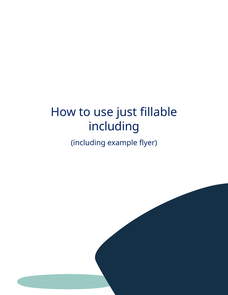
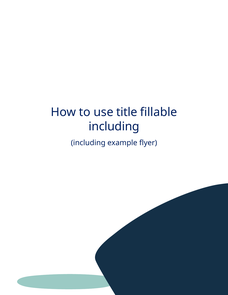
just: just -> title
